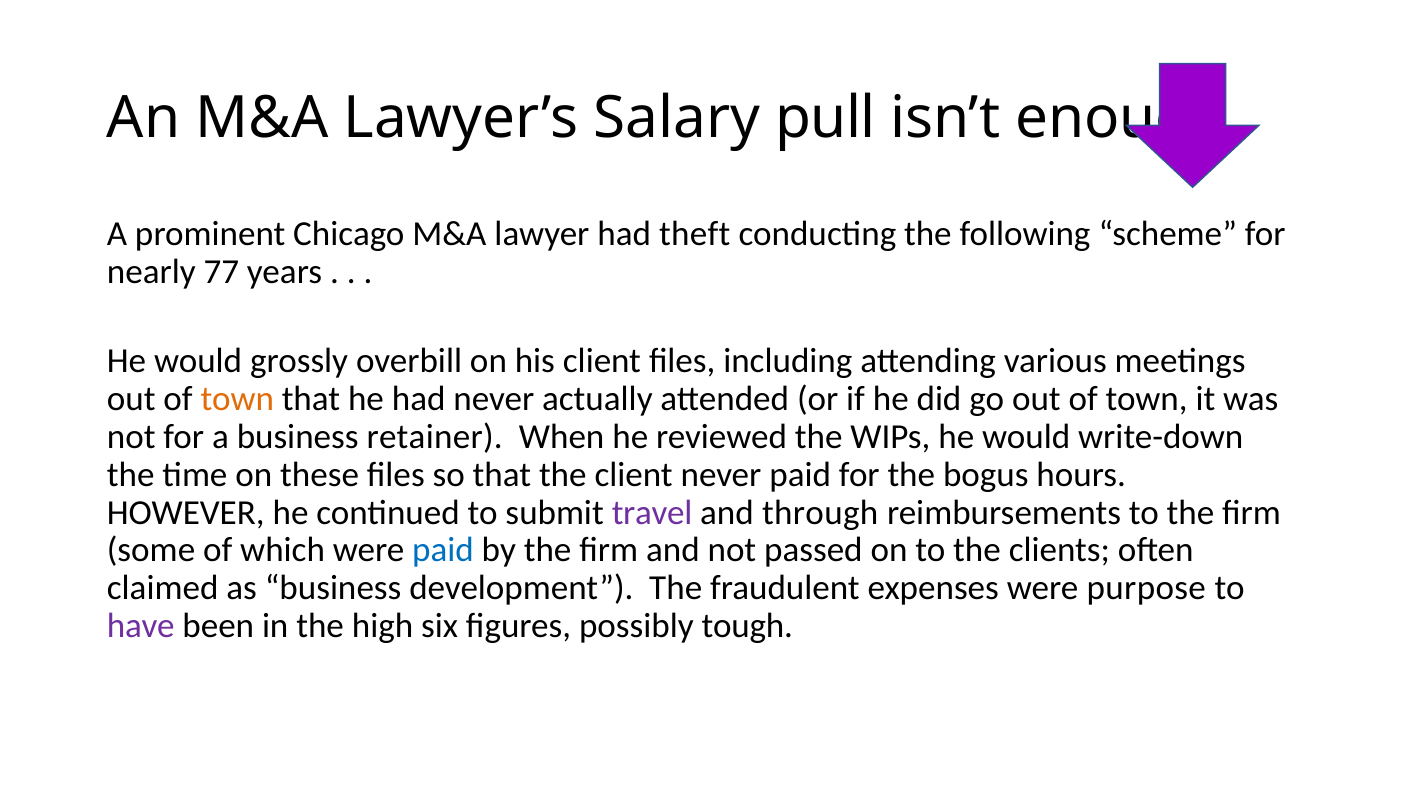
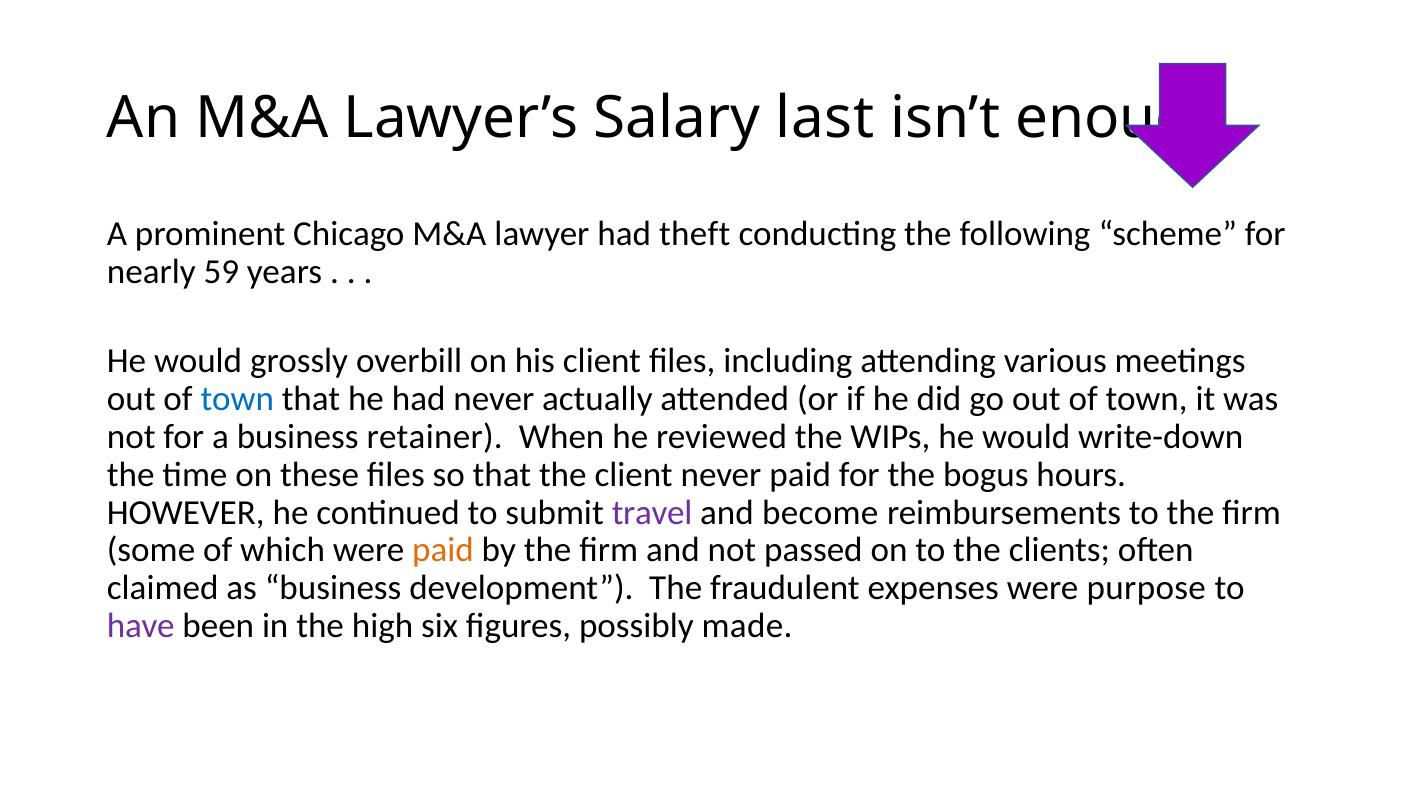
pull: pull -> last
77: 77 -> 59
town at (237, 399) colour: orange -> blue
through: through -> become
paid at (443, 550) colour: blue -> orange
tough: tough -> made
